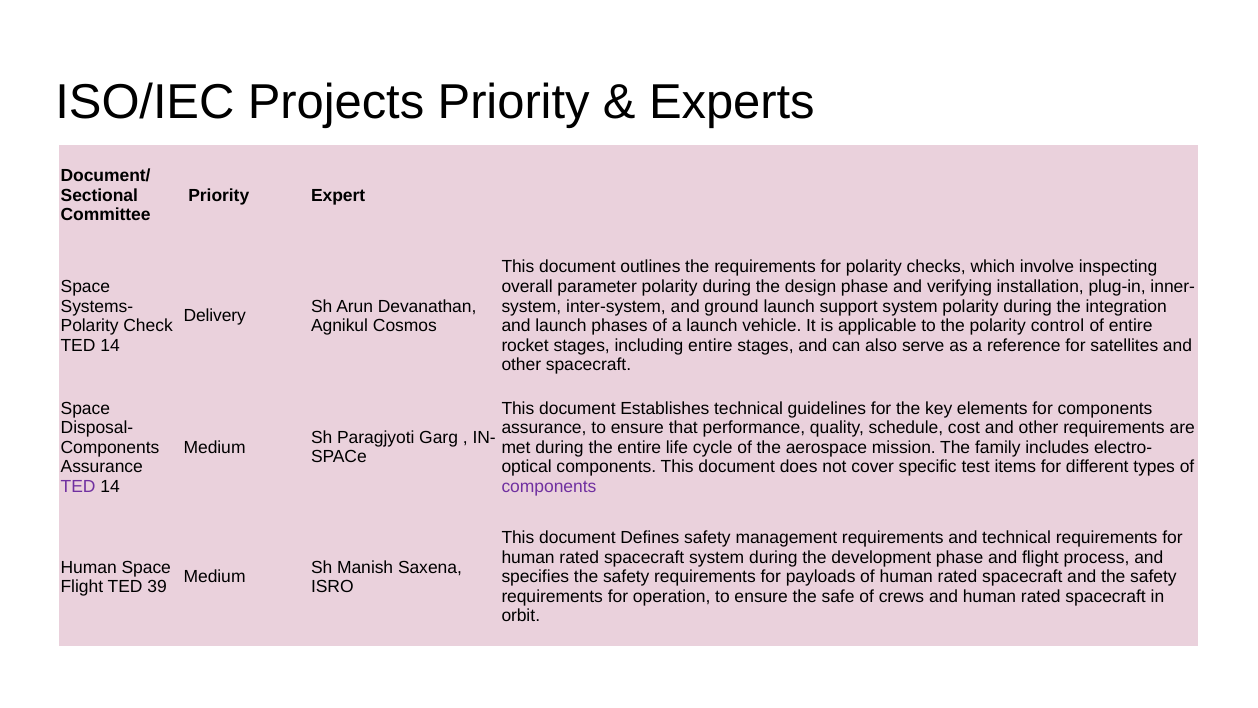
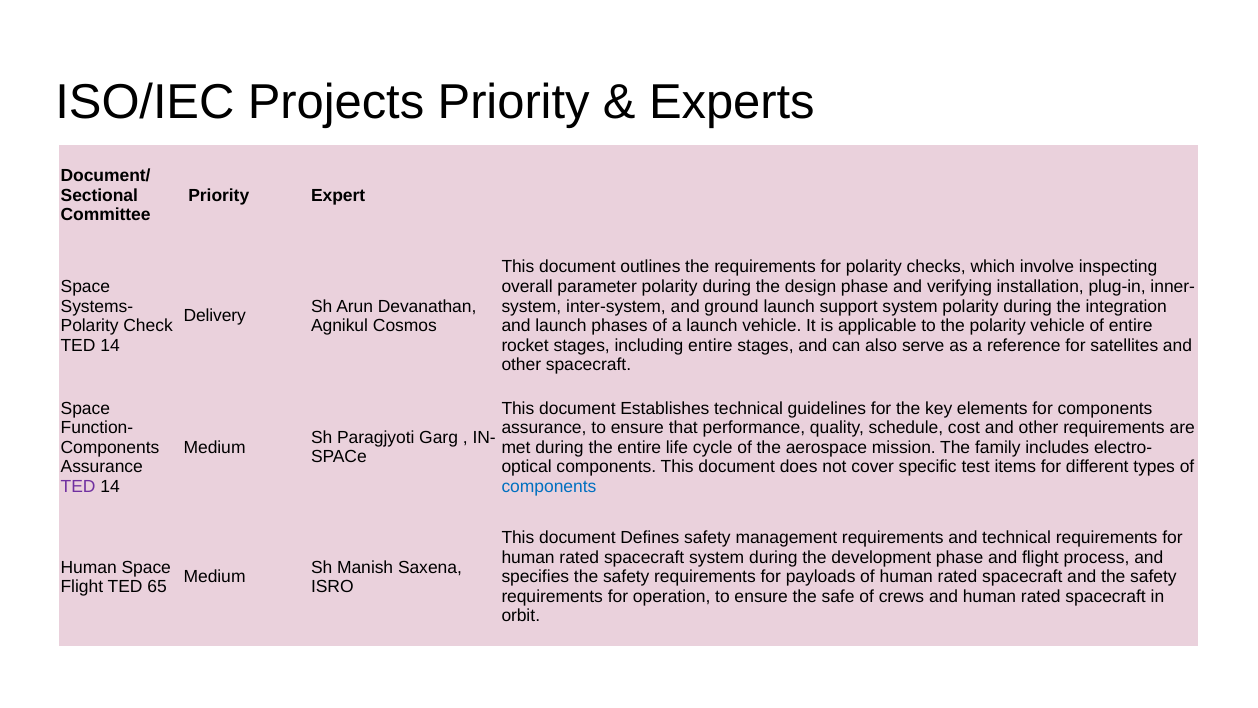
polarity control: control -> vehicle
Disposal-: Disposal- -> Function-
components at (549, 486) colour: purple -> blue
39: 39 -> 65
